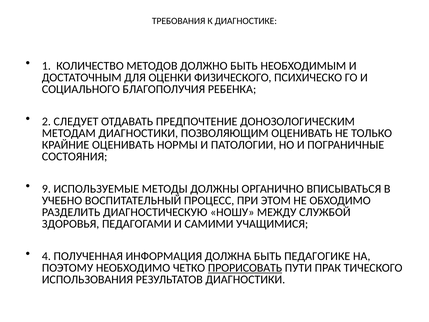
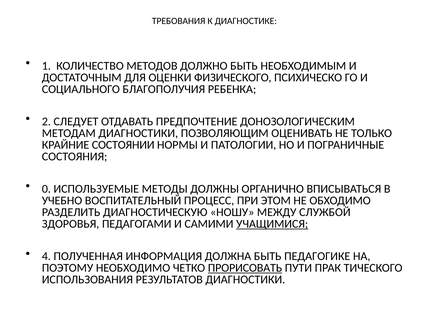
КРАЙНИЕ ОЦЕНИВАТЬ: ОЦЕНИВАТЬ -> СОСТОЯНИИ
9: 9 -> 0
УЧАЩИМИСЯ underline: none -> present
